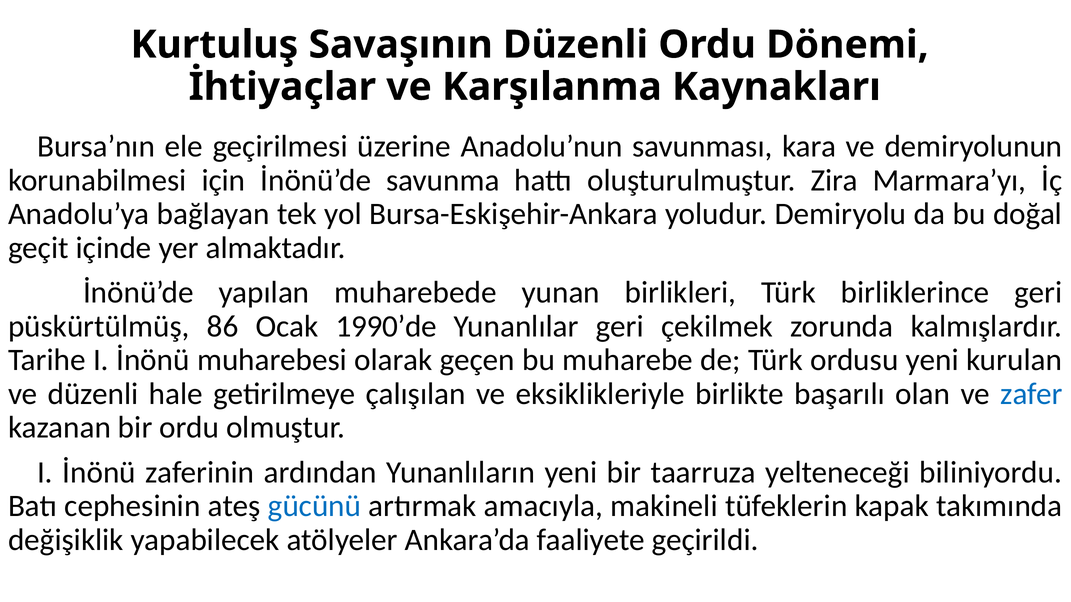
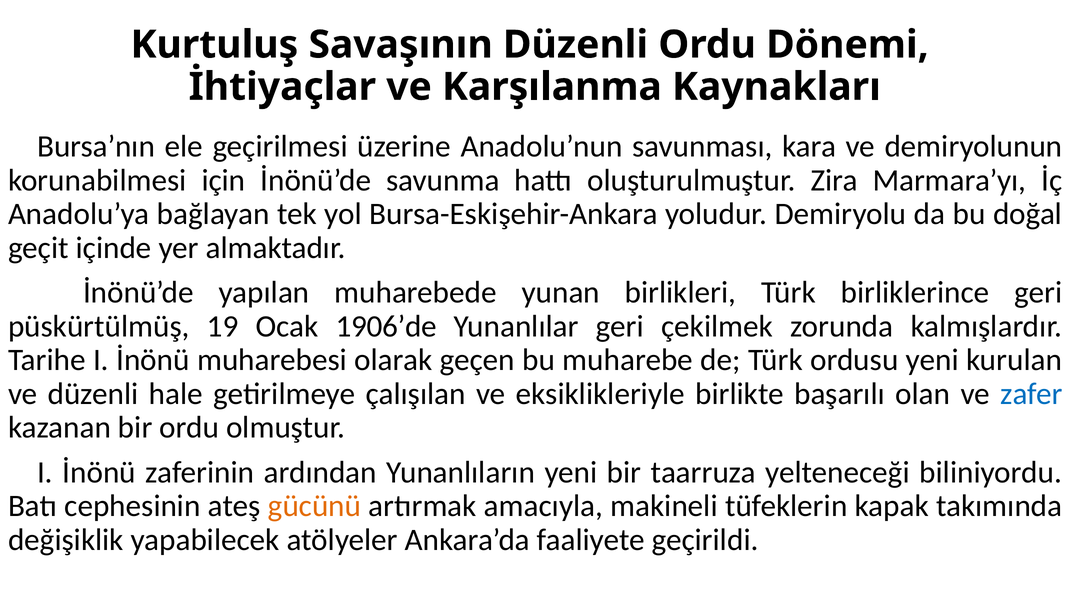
86: 86 -> 19
1990’de: 1990’de -> 1906’de
gücünü colour: blue -> orange
